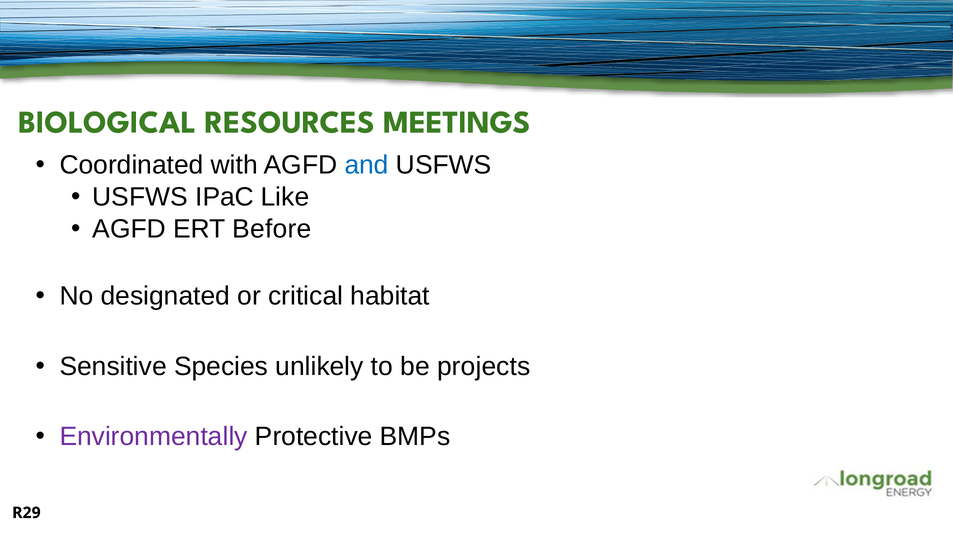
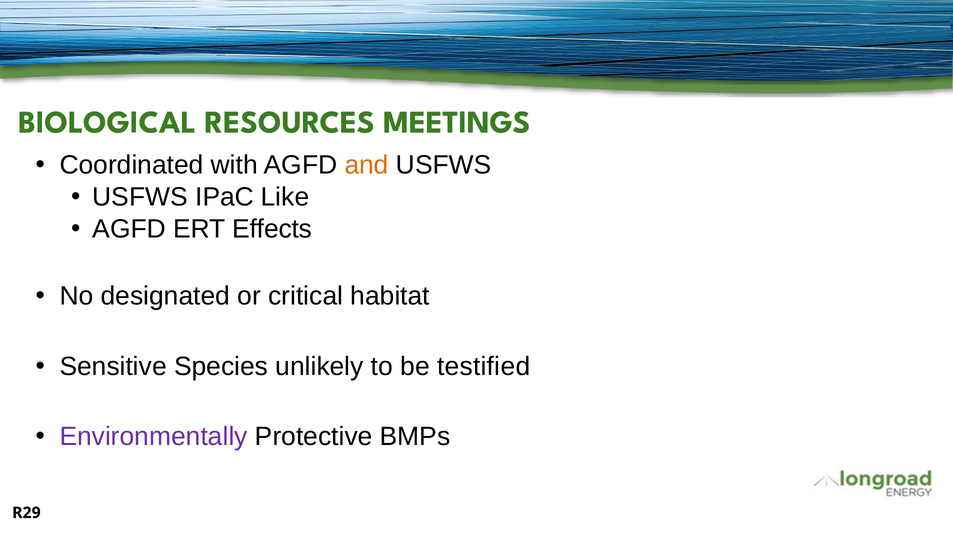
and colour: blue -> orange
Before: Before -> Effects
projects: projects -> testified
